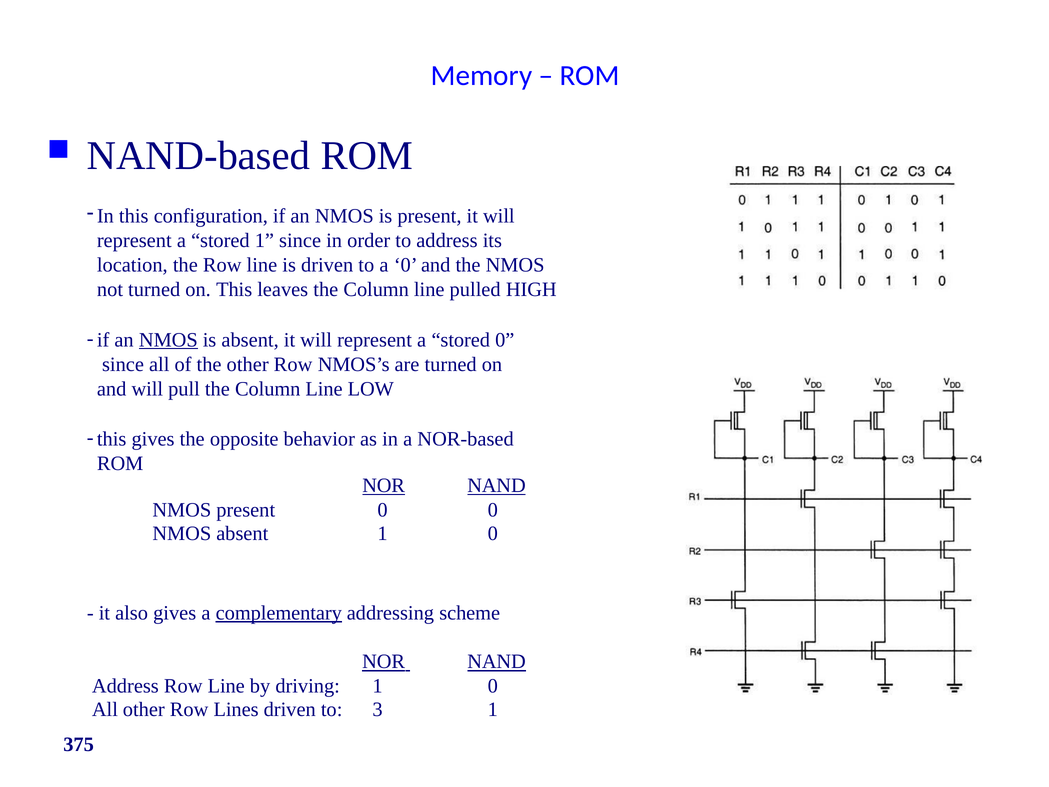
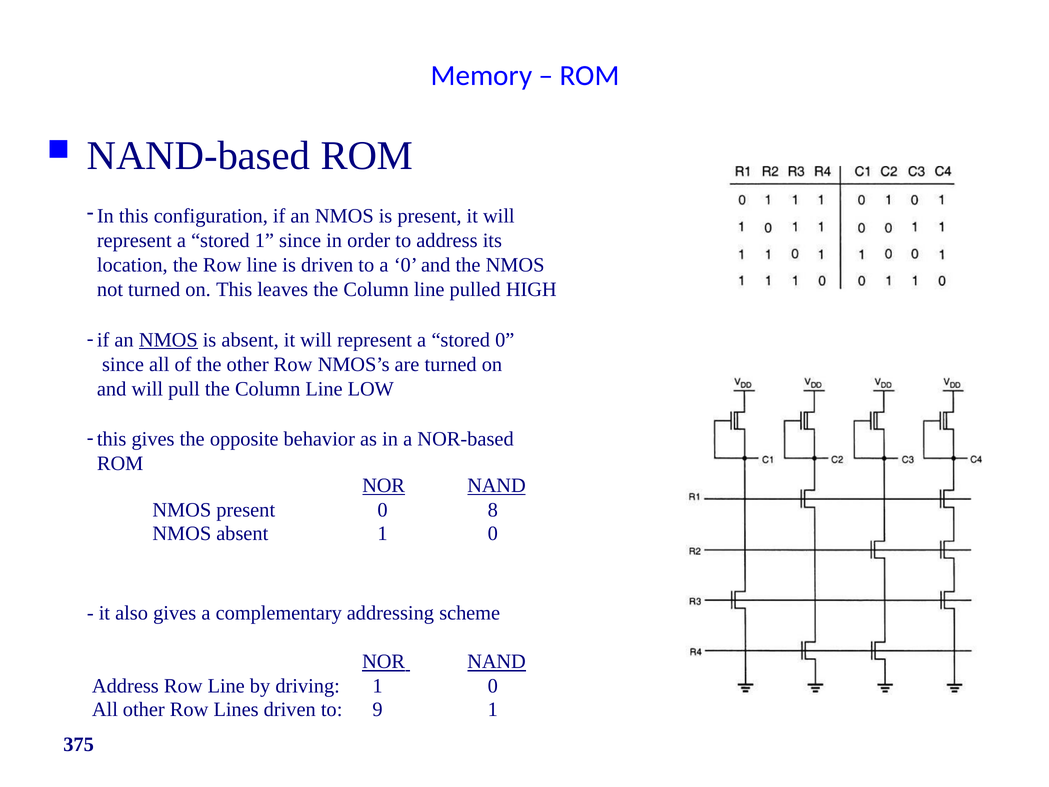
0 0: 0 -> 8
complementary underline: present -> none
3: 3 -> 9
